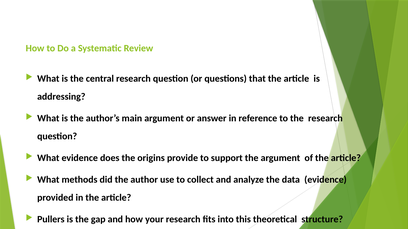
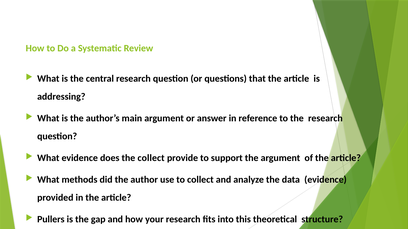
the origins: origins -> collect
